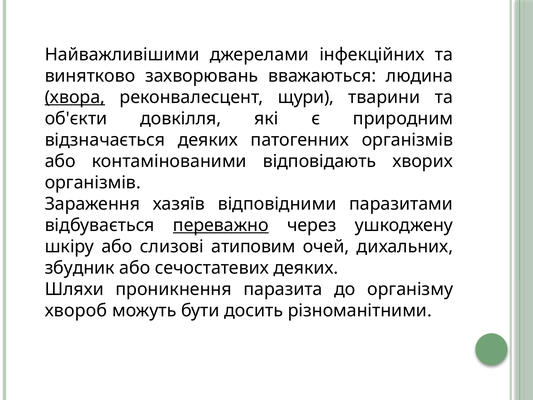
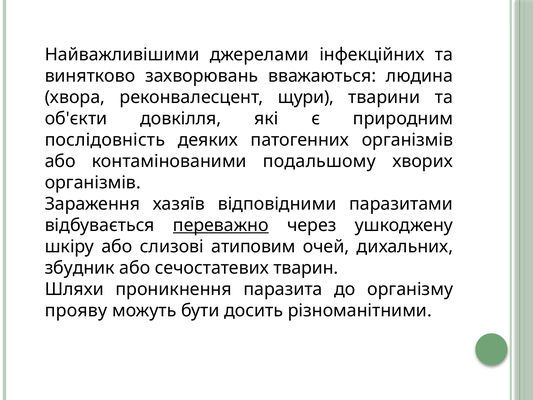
хвора underline: present -> none
відзначається: відзначається -> послідовність
відповідають: відповідають -> подальшому
сечостатевих деяких: деяких -> тварин
хвороб: хвороб -> прояву
